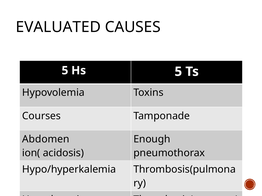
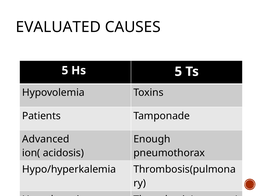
Courses: Courses -> Patients
Abdomen: Abdomen -> Advanced
